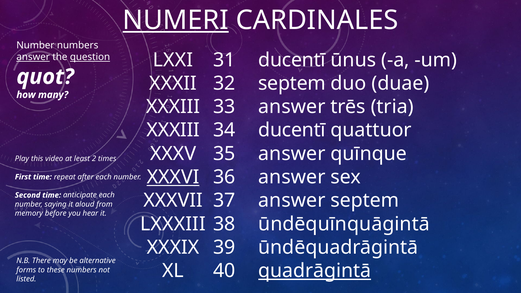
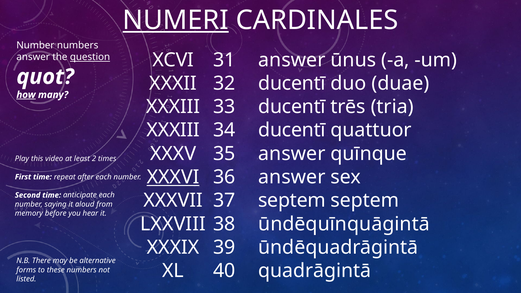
answer at (33, 57) underline: present -> none
LXXI: LXXI -> XCVI
ducentī at (292, 60): ducentī -> answer
septem at (292, 83): septem -> ducentī
how underline: none -> present
answer at (292, 107): answer -> ducentī
answer at (292, 201): answer -> septem
LXXXIII: LXXXIII -> LXXVIII
quadrāgintā underline: present -> none
